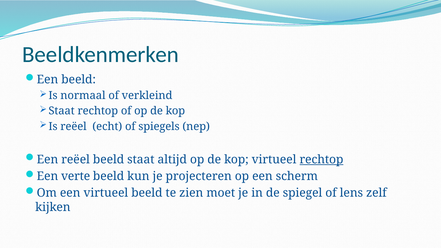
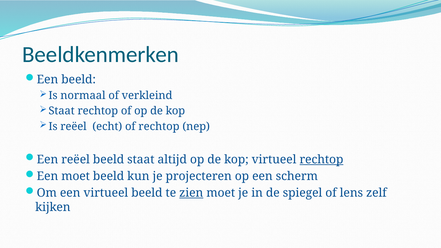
of spiegels: spiegels -> rechtop
Een verte: verte -> moet
zien underline: none -> present
